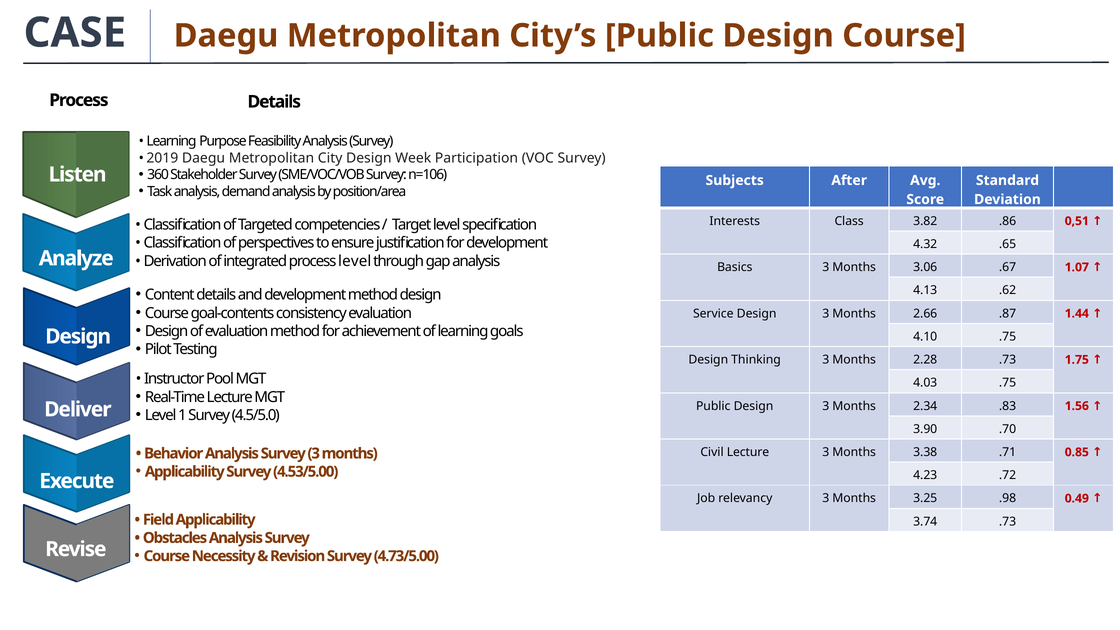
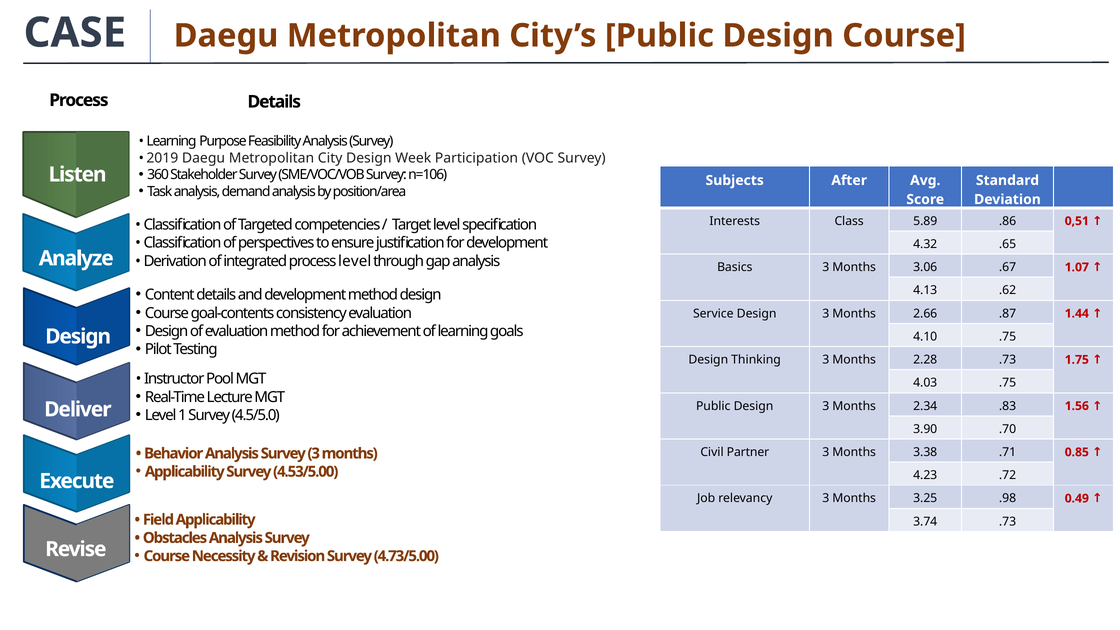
3.82: 3.82 -> 5.89
Civil Lecture: Lecture -> Partner
